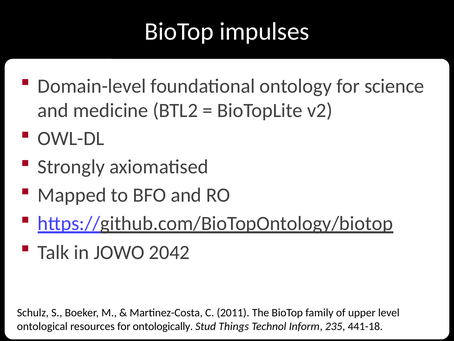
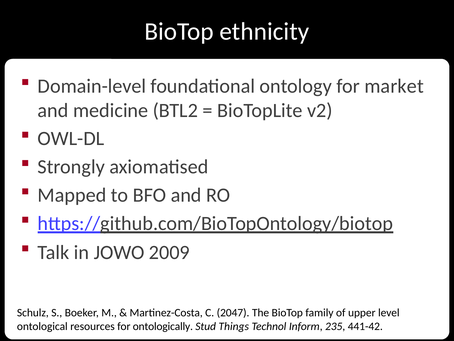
impulses: impulses -> ethnicity
science: science -> market
2042: 2042 -> 2009
2011: 2011 -> 2047
441-18: 441-18 -> 441-42
